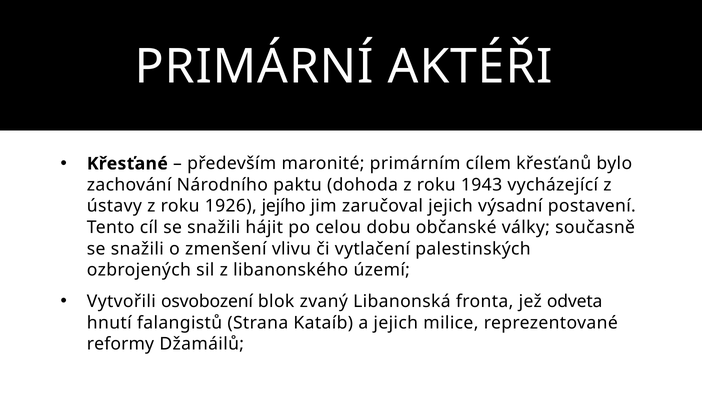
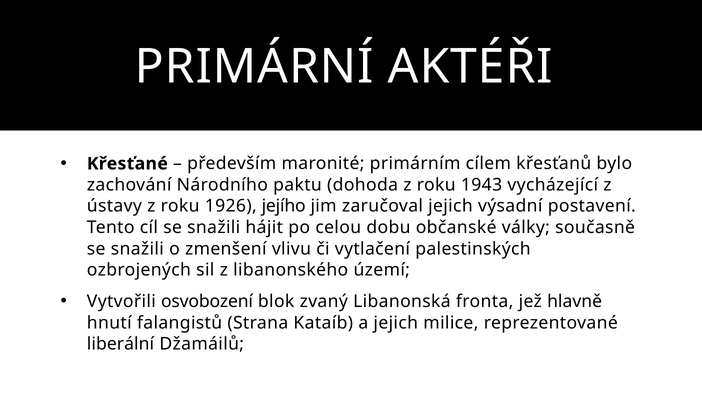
odveta: odveta -> hlavně
reformy: reformy -> liberální
